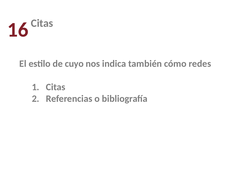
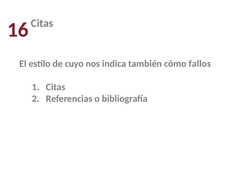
redes: redes -> fallos
